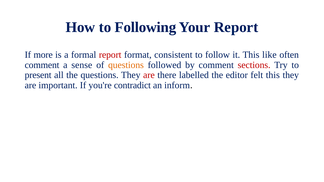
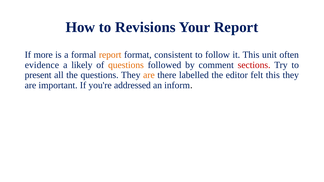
Following: Following -> Revisions
report at (110, 55) colour: red -> orange
like: like -> unit
comment at (42, 65): comment -> evidence
sense: sense -> likely
are at (149, 75) colour: red -> orange
contradict: contradict -> addressed
